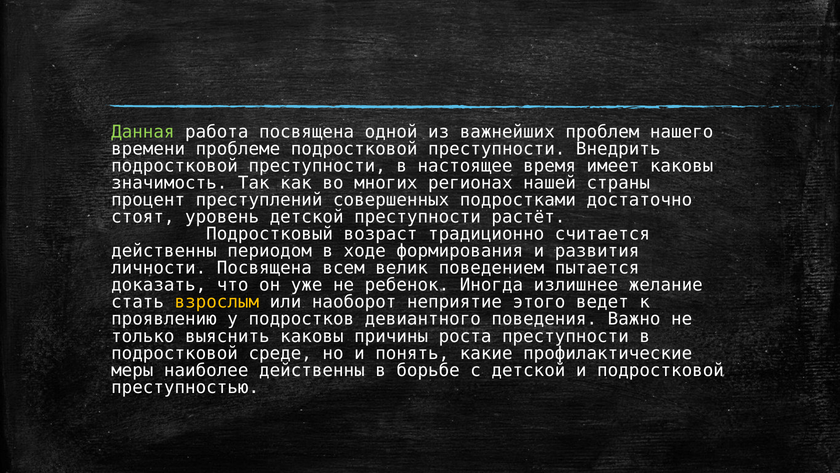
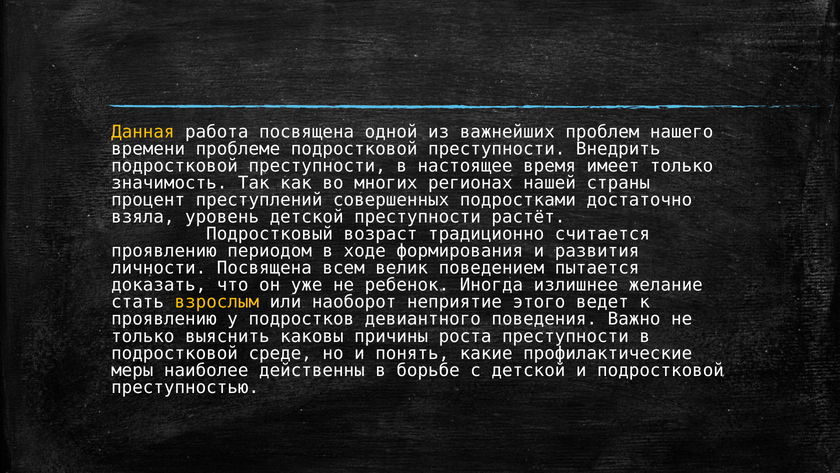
Данная colour: light green -> yellow
имеет каковы: каковы -> только
стоят: стоят -> взяла
действенны at (164, 251): действенны -> проявлению
